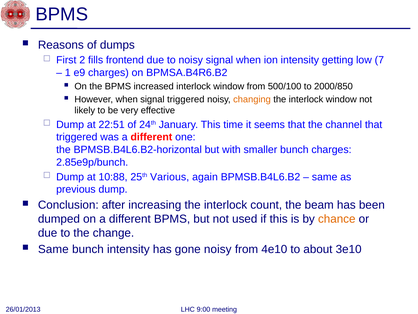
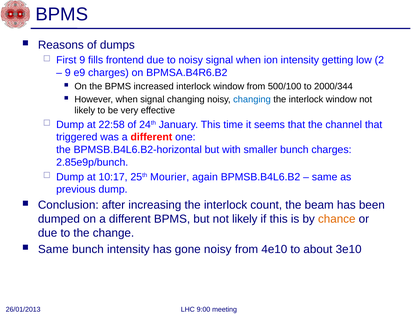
First 2: 2 -> 9
7: 7 -> 2
1 at (68, 73): 1 -> 9
2000/850: 2000/850 -> 2000/344
signal triggered: triggered -> changing
changing at (252, 99) colour: orange -> blue
22:51: 22:51 -> 22:58
10:88: 10:88 -> 10:17
Various: Various -> Mourier
but not used: used -> likely
